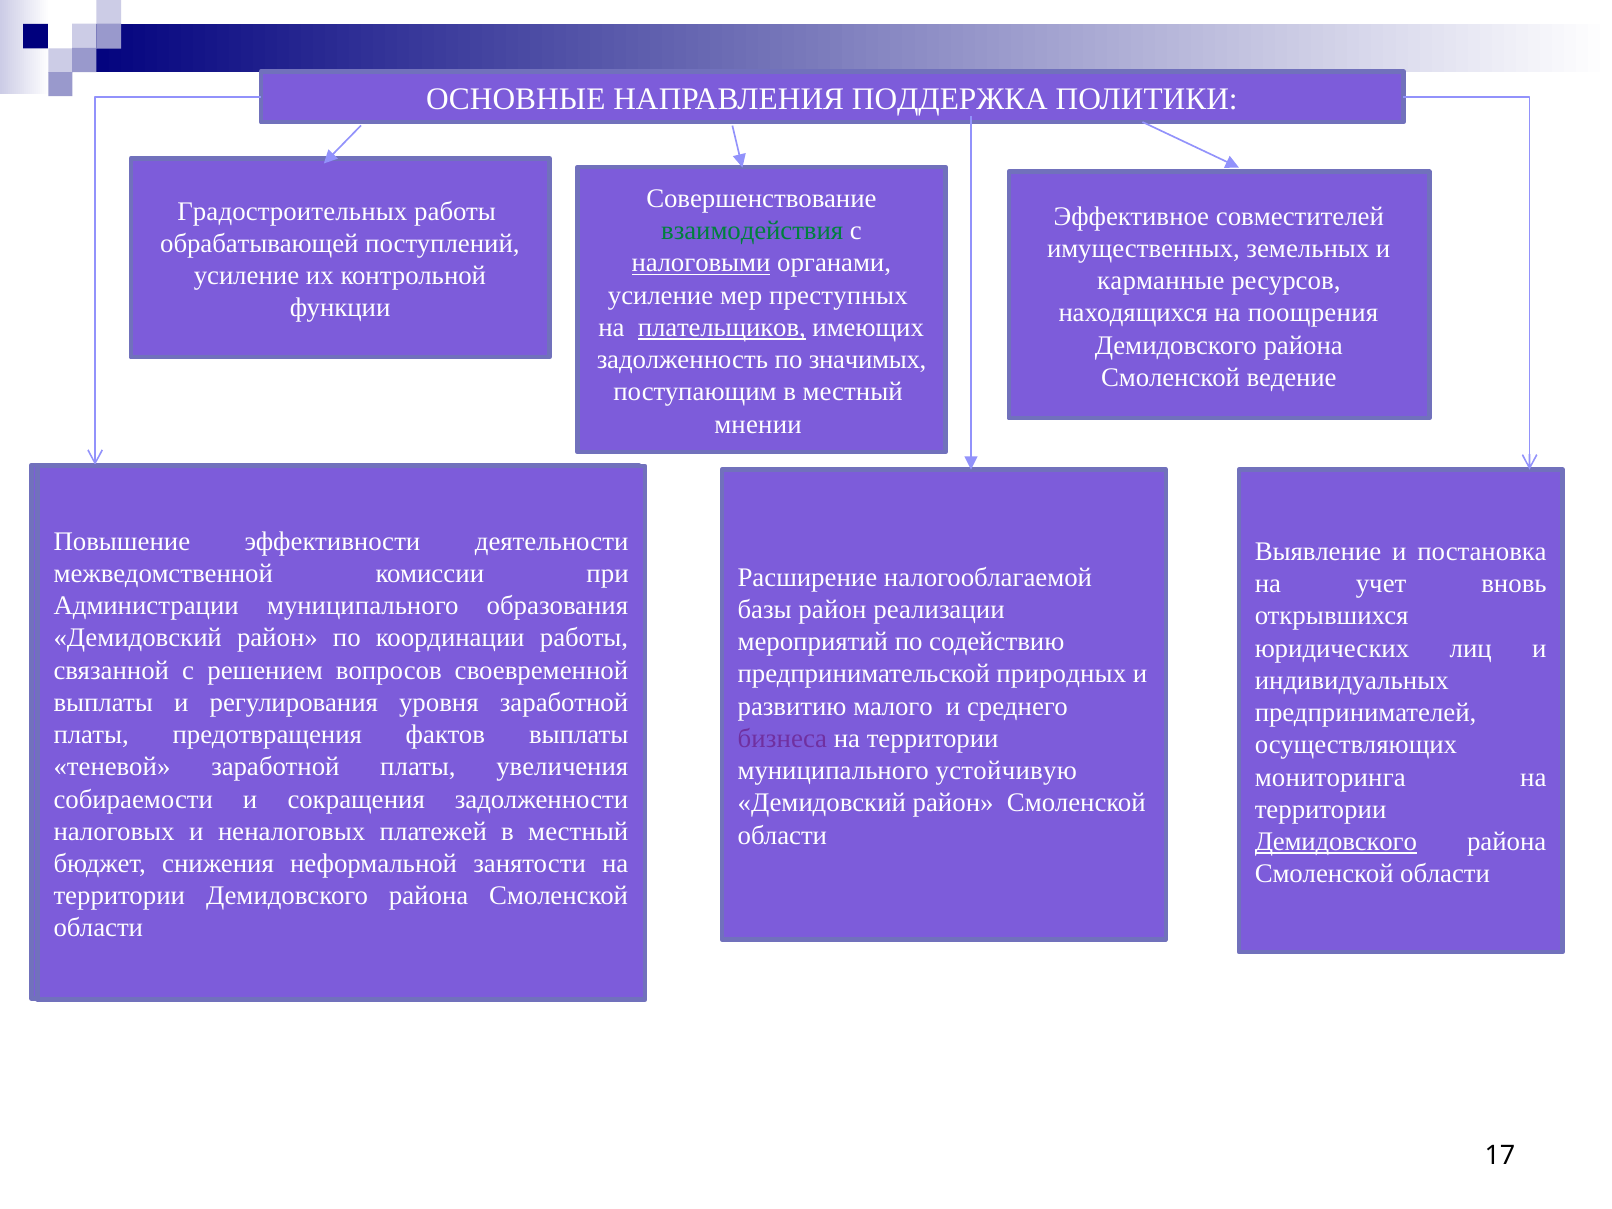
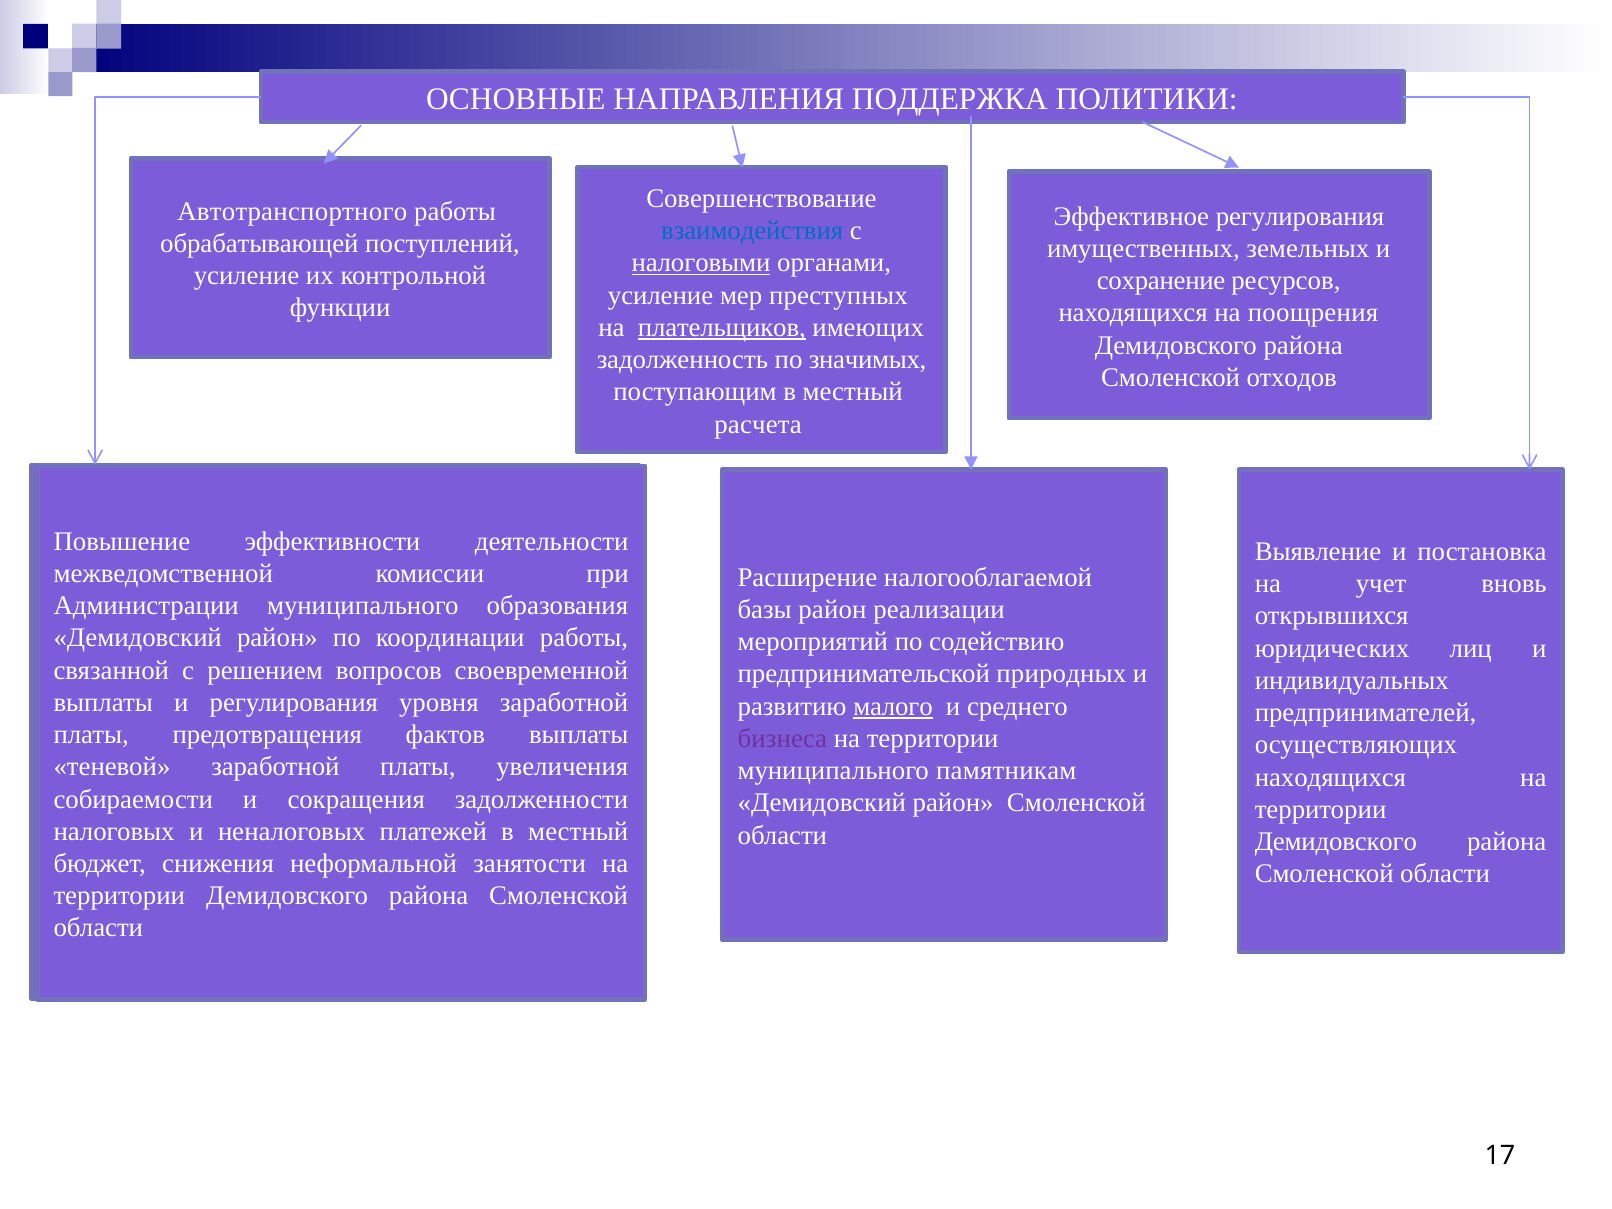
Градостроительных: Градостроительных -> Автотранспортного
Эффективное совместителей: совместителей -> регулирования
взаимодействия colour: green -> blue
карманные: карманные -> сохранение
ведение: ведение -> отходов
мнении: мнении -> расчета
малого underline: none -> present
устойчивую: устойчивую -> памятникам
мониторинга at (1330, 777): мониторинга -> находящихся
Демидовского at (1336, 842) underline: present -> none
